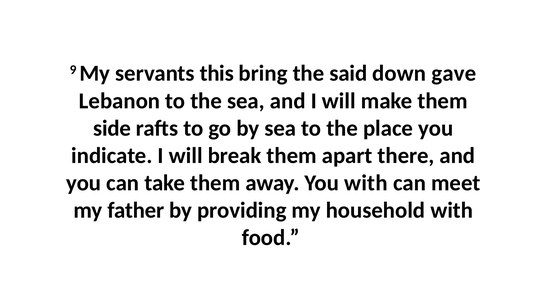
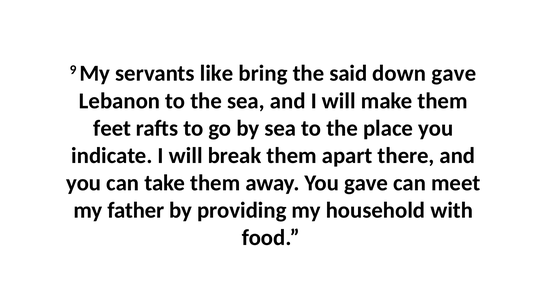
this: this -> like
side: side -> feet
You with: with -> gave
